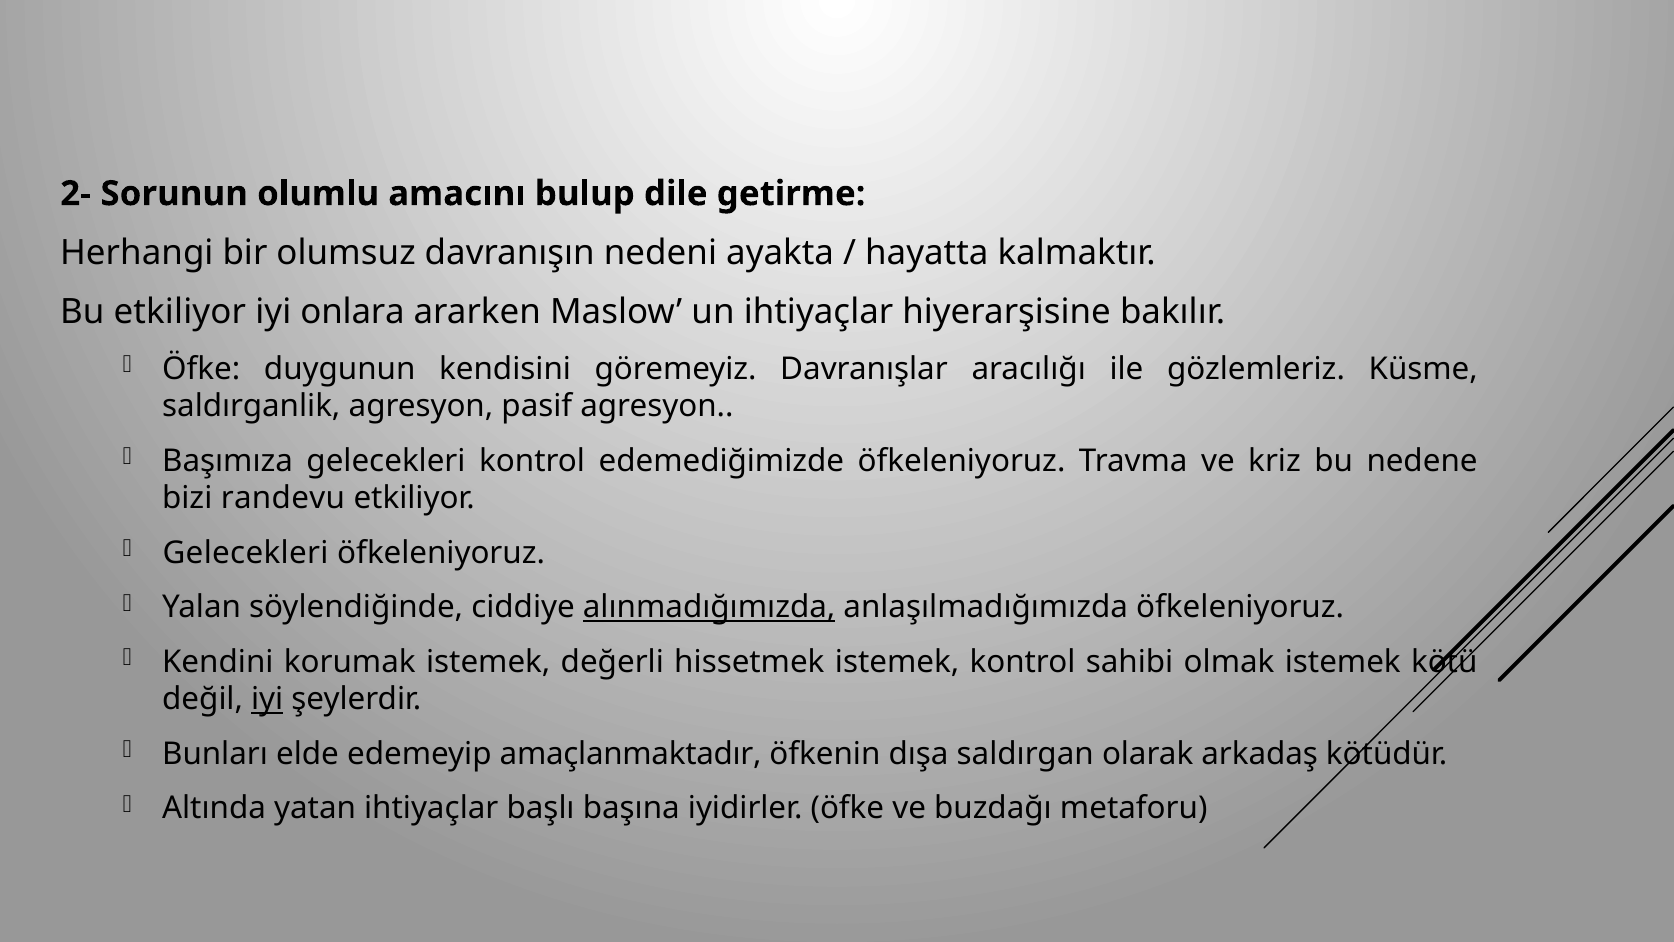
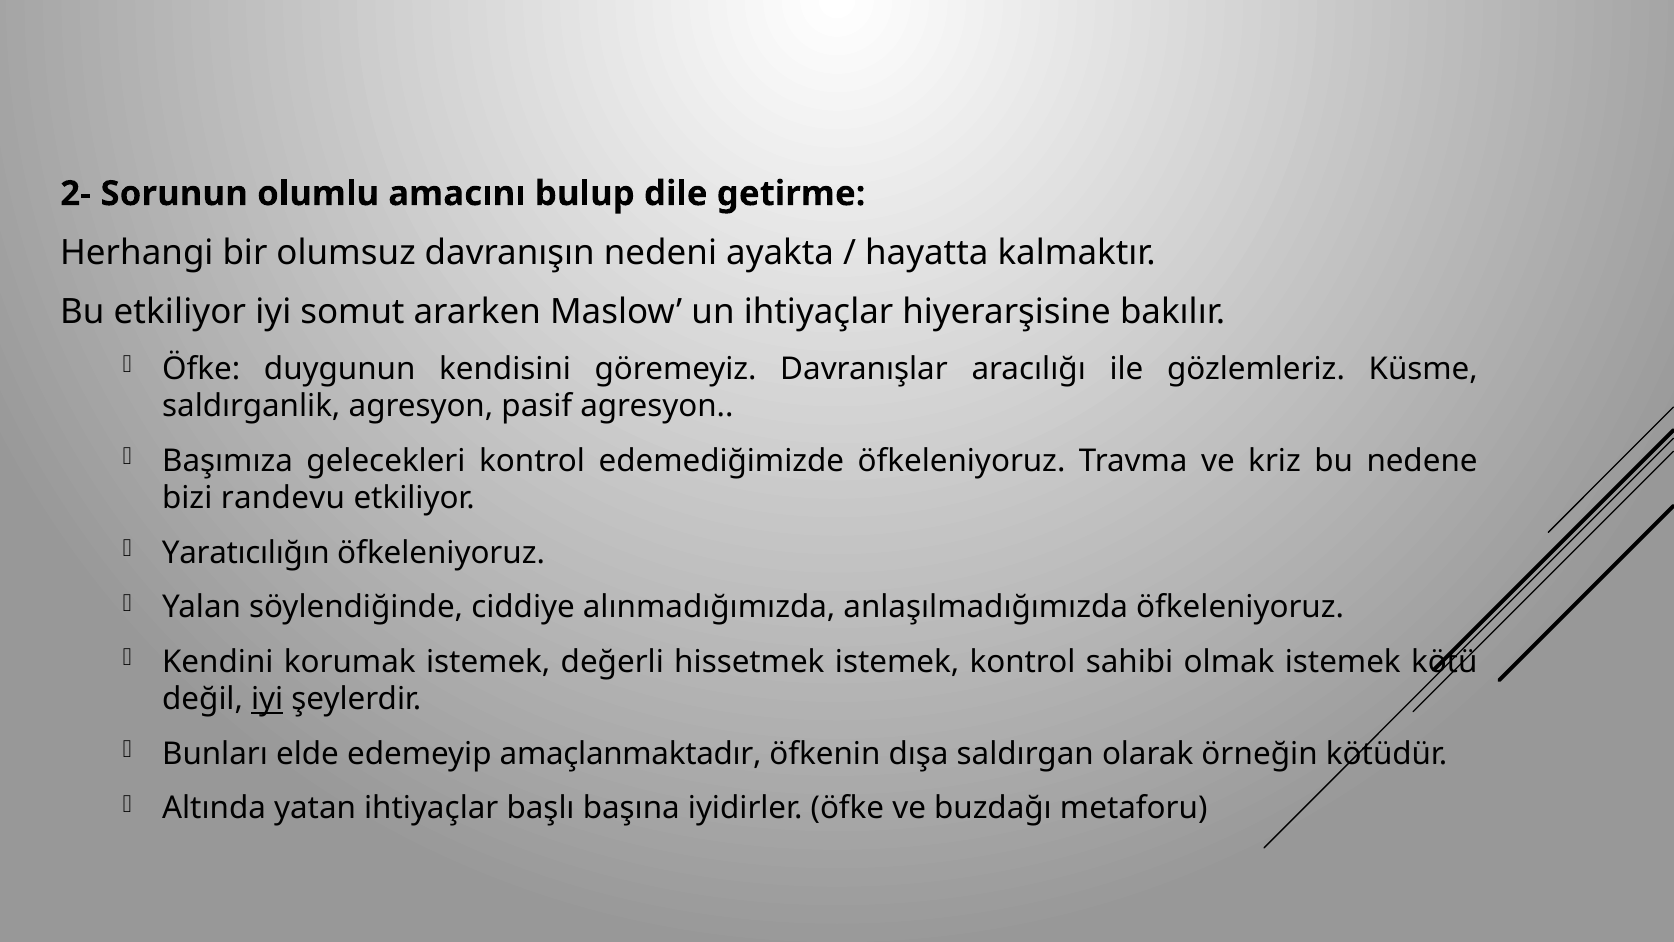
onlara: onlara -> somut
Gelecekleri at (246, 553): Gelecekleri -> Yaratıcılığın
alınmadığımızda underline: present -> none
arkadaş: arkadaş -> örneğin
